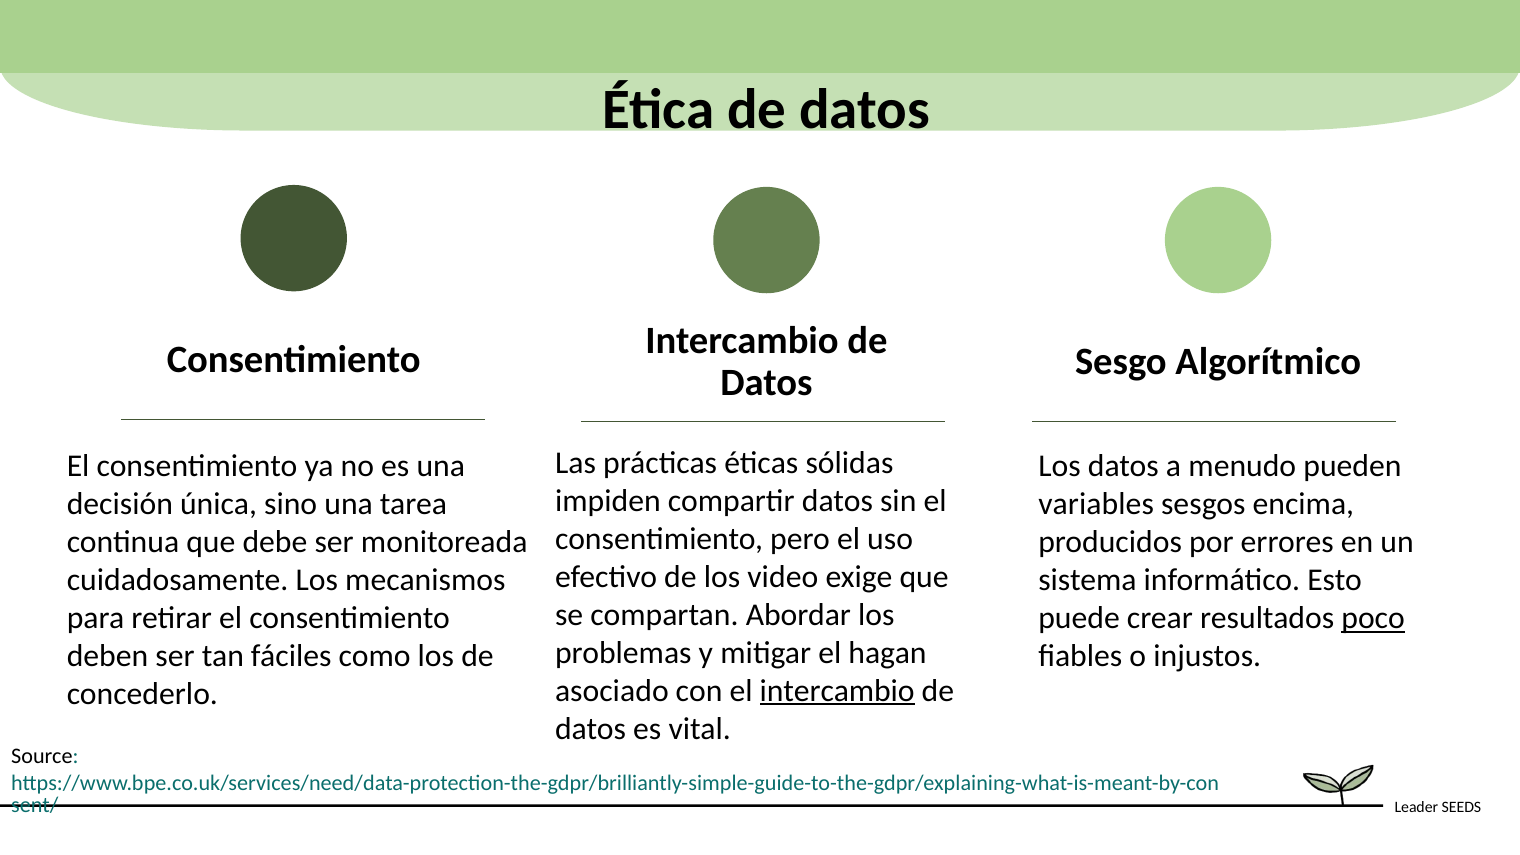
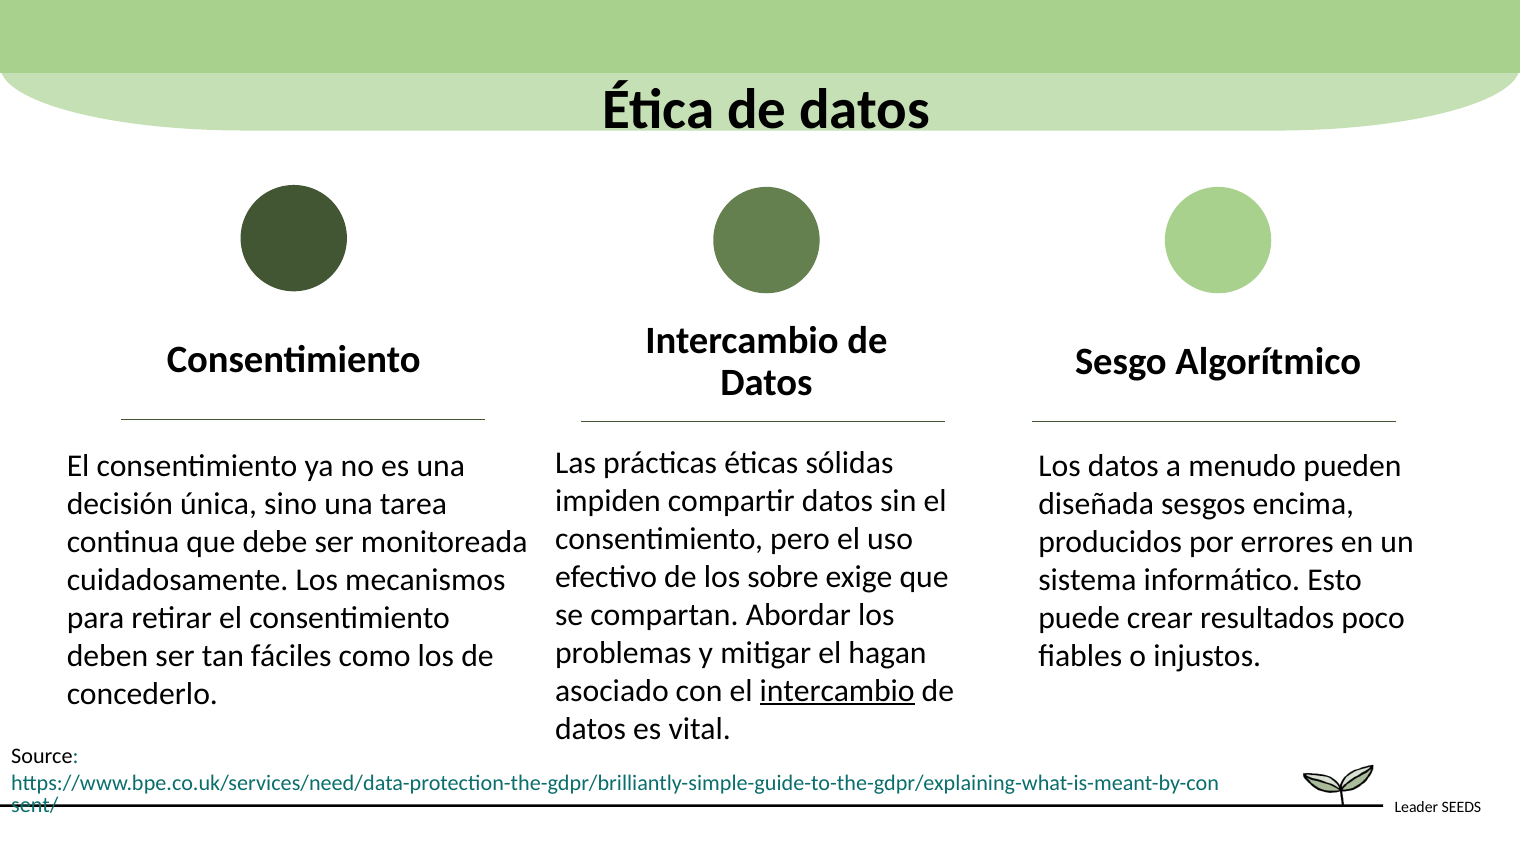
variables: variables -> diseñada
video: video -> sobre
poco underline: present -> none
